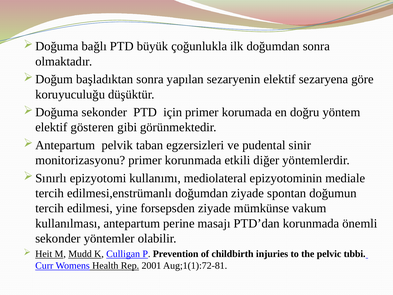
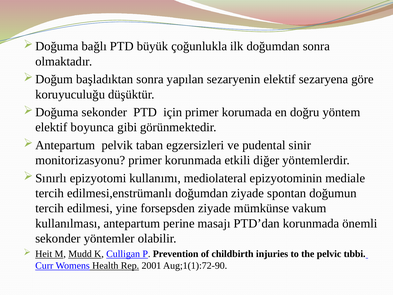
gösteren: gösteren -> boyunca
Aug;1(1):72-81: Aug;1(1):72-81 -> Aug;1(1):72-90
